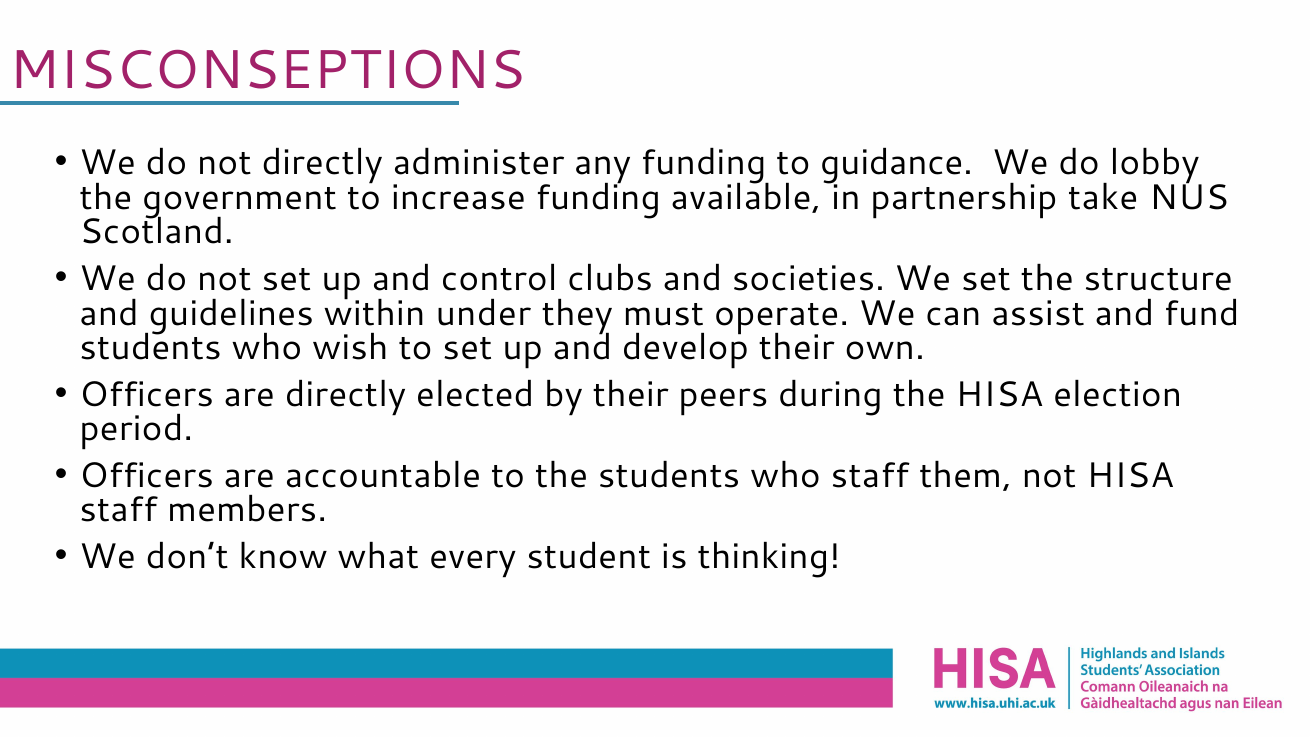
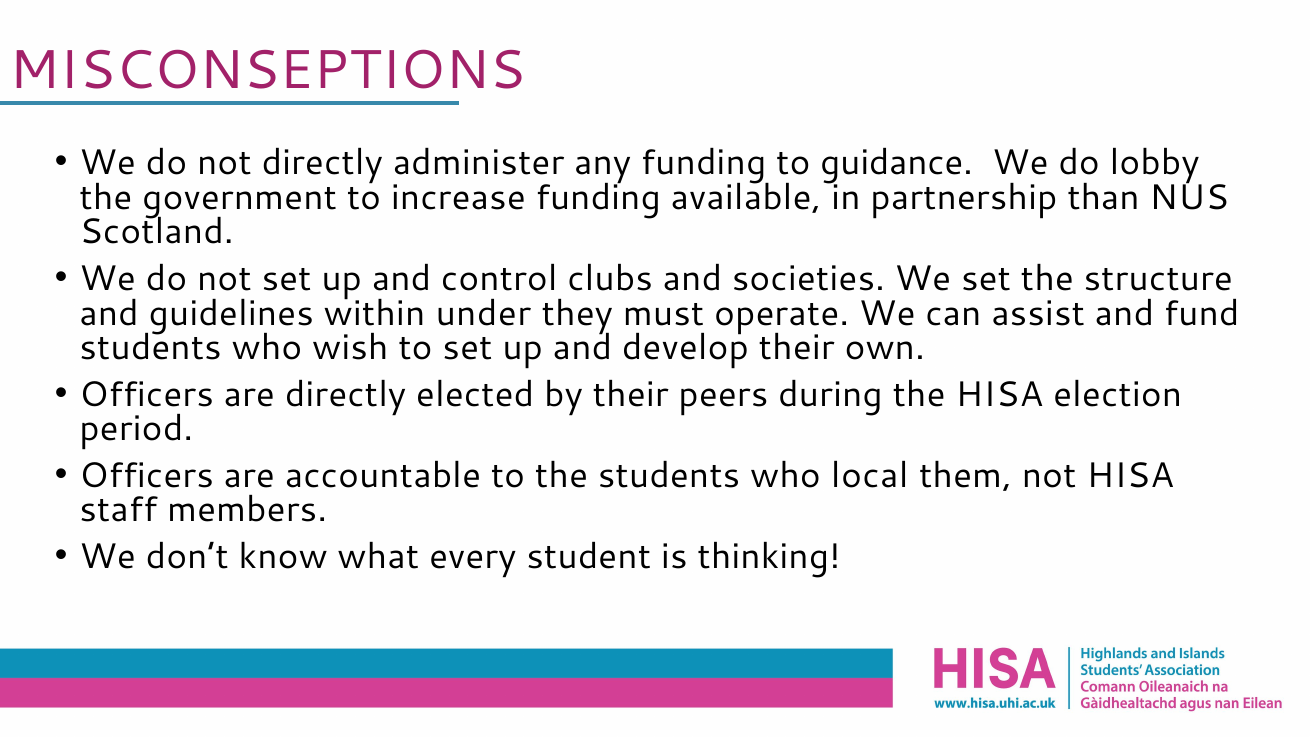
take: take -> than
who staff: staff -> local
